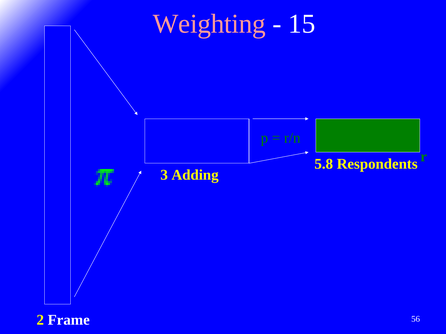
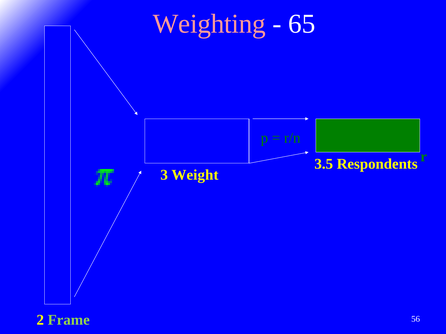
15: 15 -> 65
5.8: 5.8 -> 3.5
Adding: Adding -> Weight
Frame colour: white -> light green
